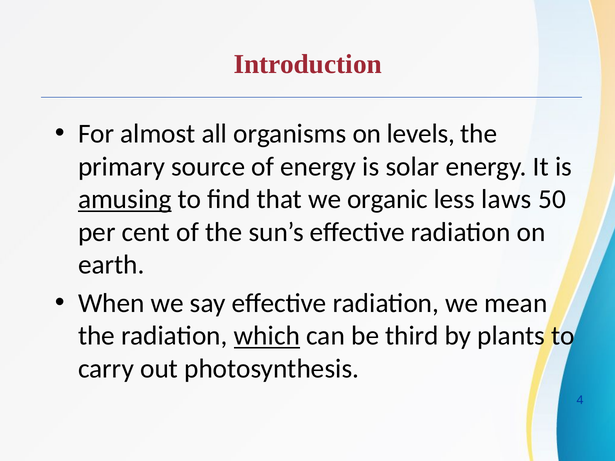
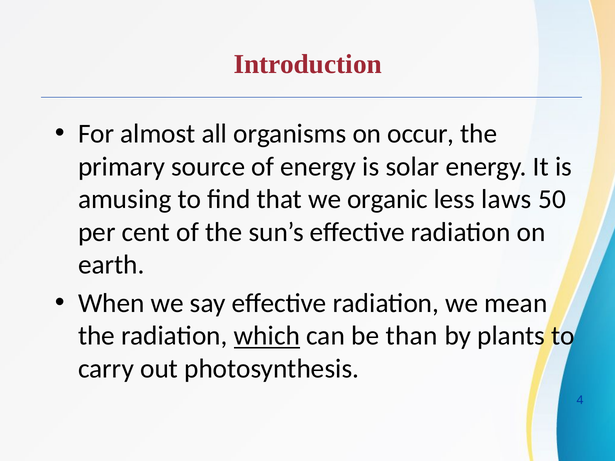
levels: levels -> occur
amusing underline: present -> none
third: third -> than
